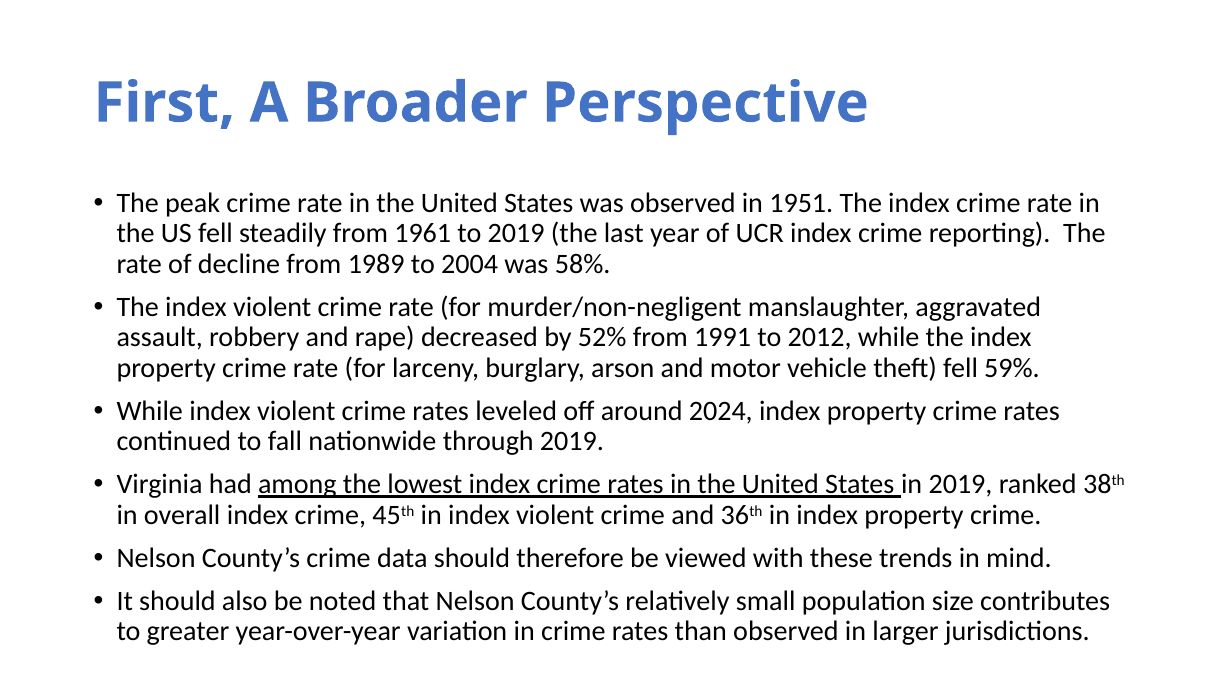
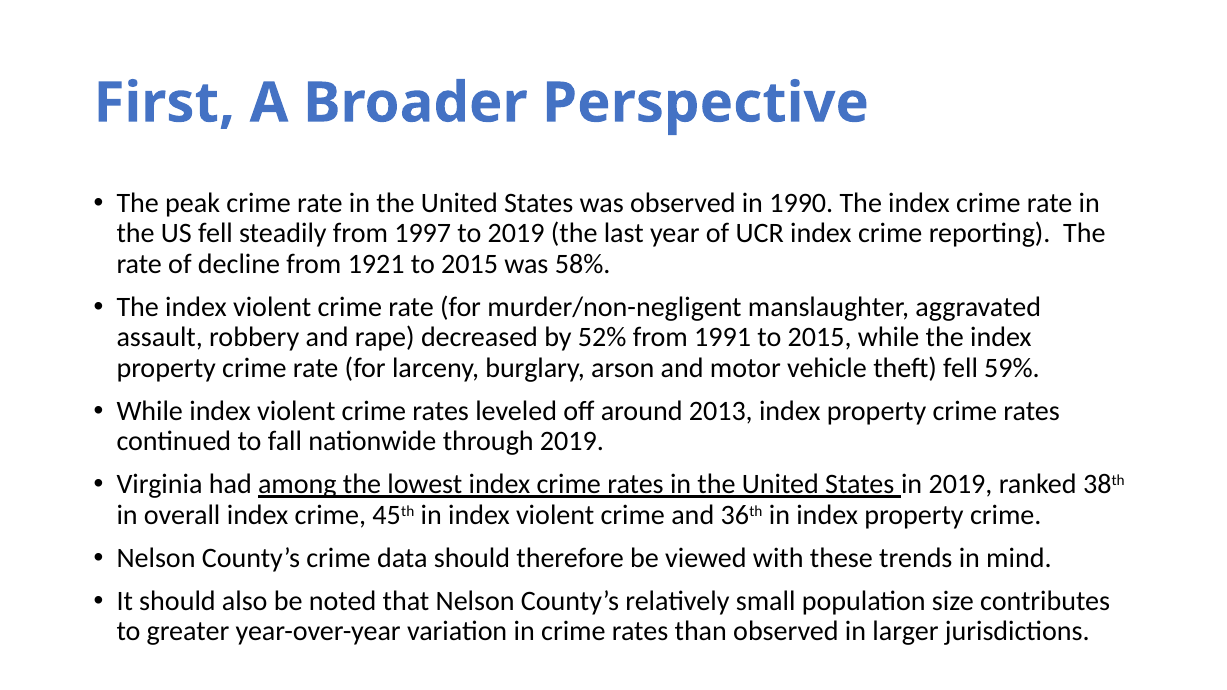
1951: 1951 -> 1990
1961: 1961 -> 1997
1989: 1989 -> 1921
2004 at (470, 264): 2004 -> 2015
1991 to 2012: 2012 -> 2015
2024: 2024 -> 2013
